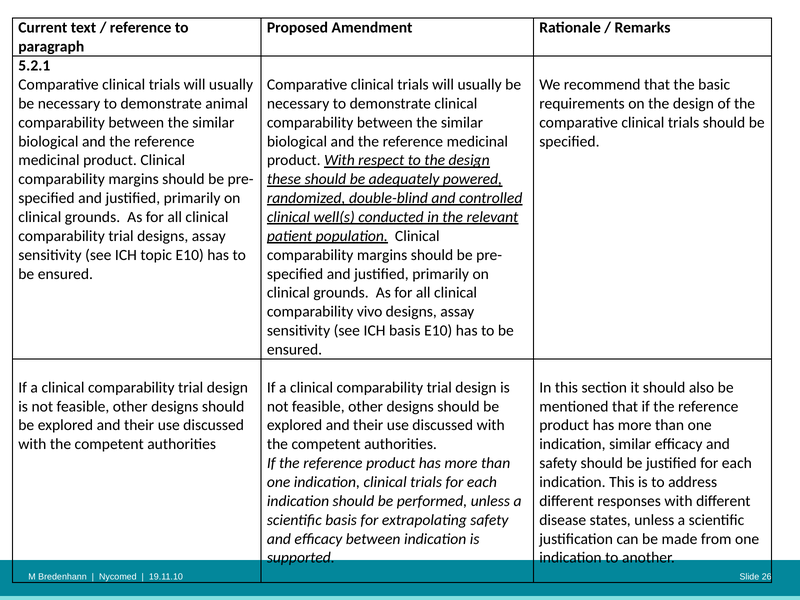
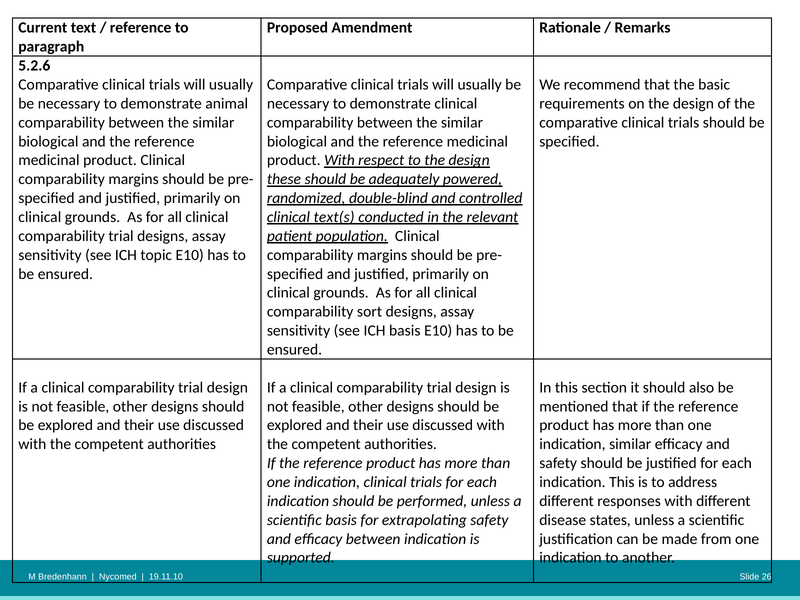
5.2.1: 5.2.1 -> 5.2.6
well(s: well(s -> text(s
vivo: vivo -> sort
